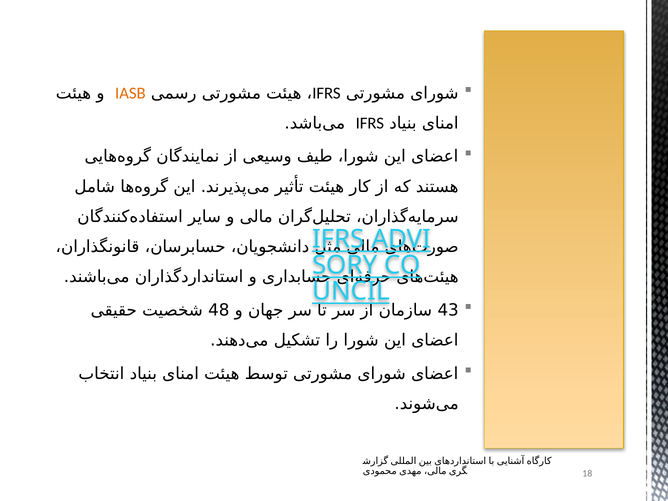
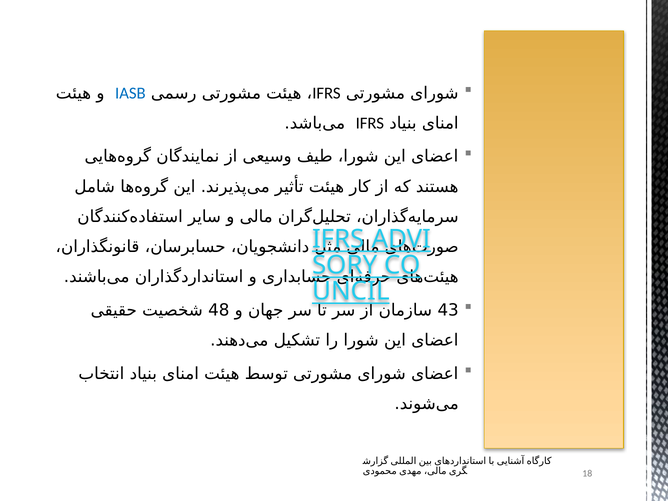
IASB colour: orange -> blue
